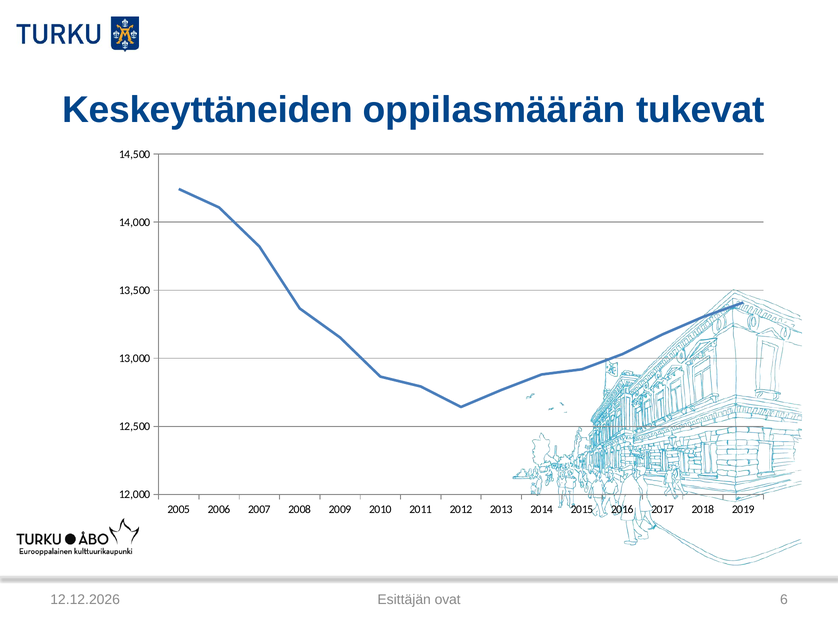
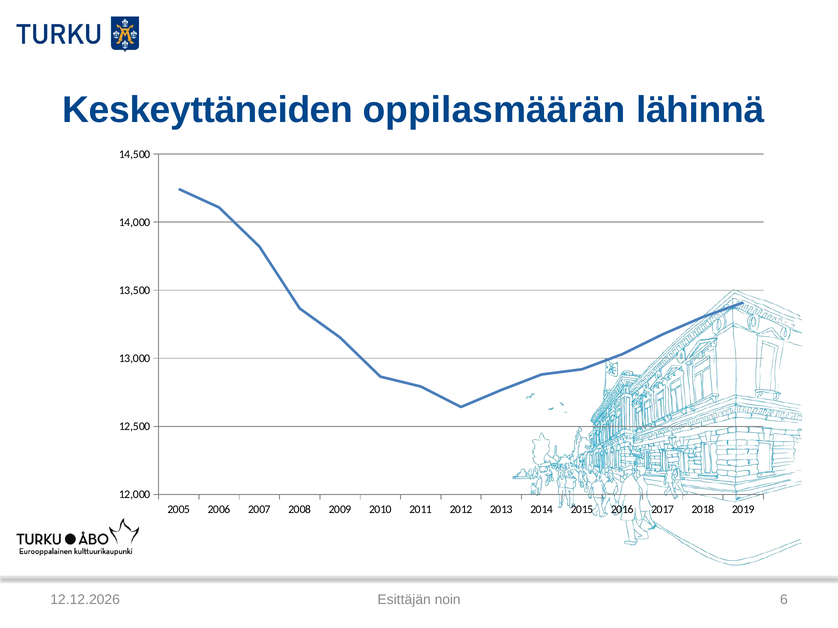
tukevat: tukevat -> lähinnä
ovat: ovat -> noin
